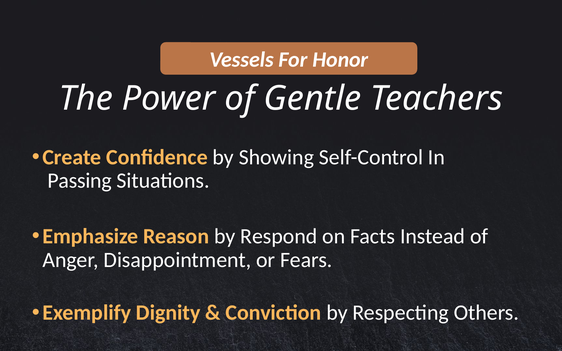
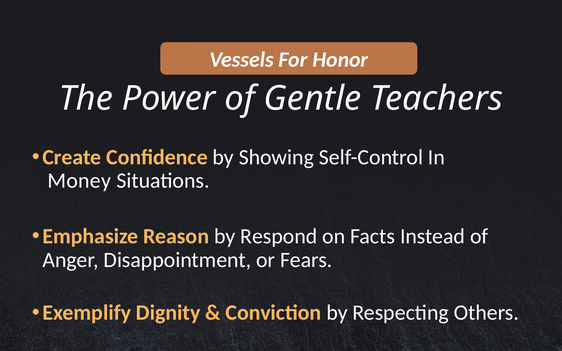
Passing: Passing -> Money
